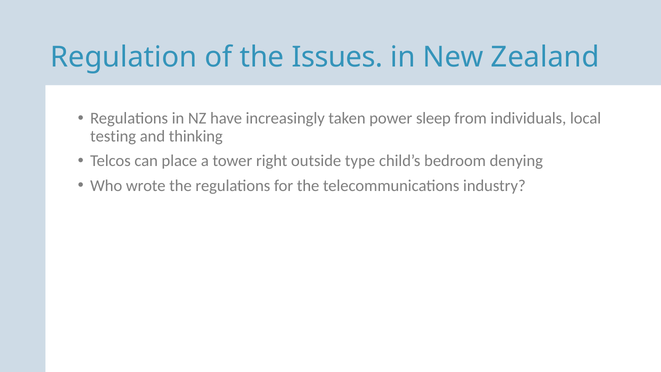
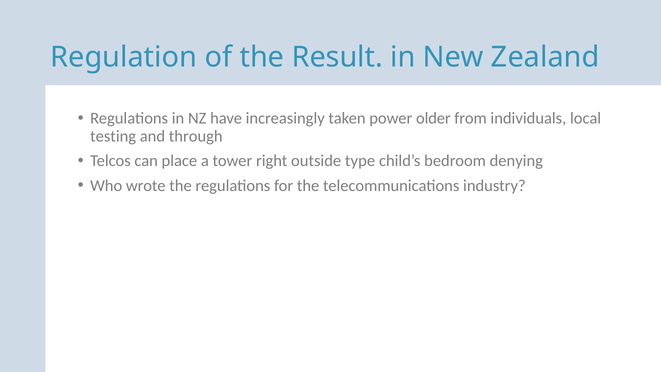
Issues: Issues -> Result
sleep: sleep -> older
thinking: thinking -> through
